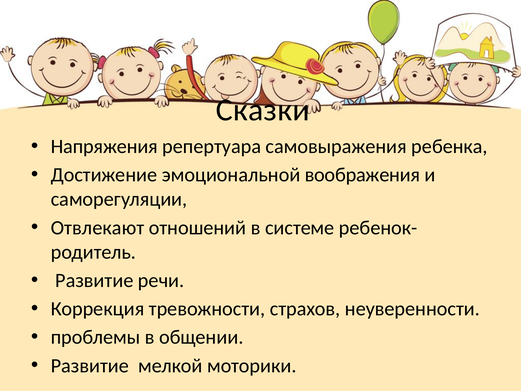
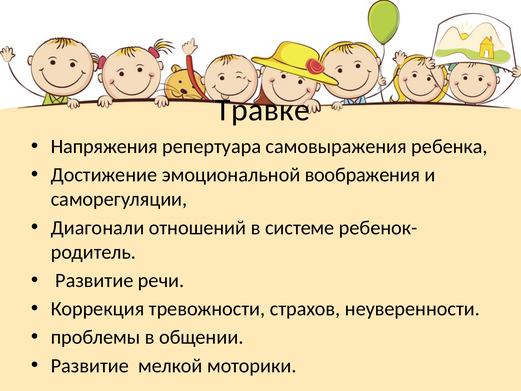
Сказки: Сказки -> Травке
Отвлекают: Отвлекают -> Диагонали
